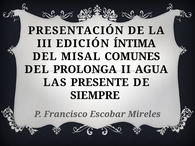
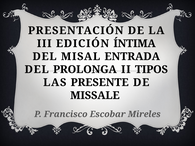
COMUNES: COMUNES -> ENTRADA
AGUA: AGUA -> TIPOS
SIEMPRE: SIEMPRE -> MISSALE
